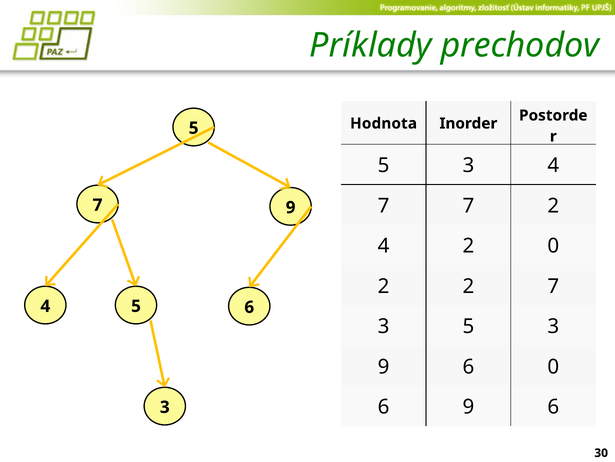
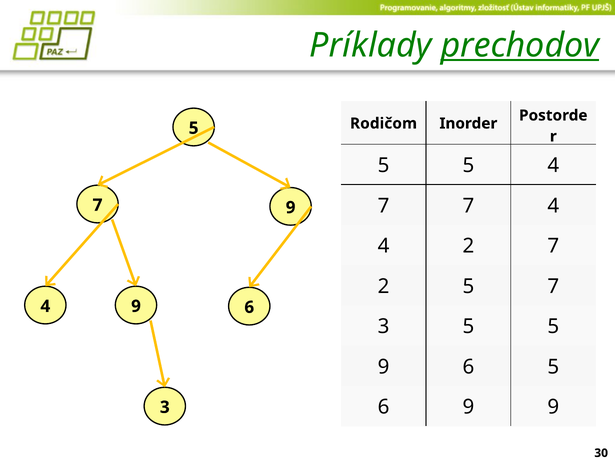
prechodov underline: none -> present
Hodnota: Hodnota -> Rodičom
3 at (468, 165): 3 -> 5
7 2: 2 -> 4
2 0: 0 -> 7
2 2: 2 -> 5
4 5: 5 -> 9
3 5 3: 3 -> 5
6 0: 0 -> 5
6 9 6: 6 -> 9
